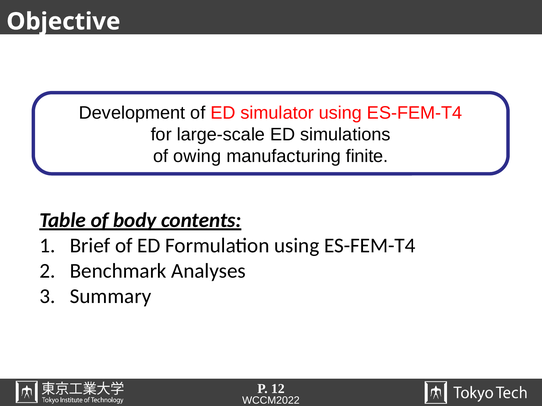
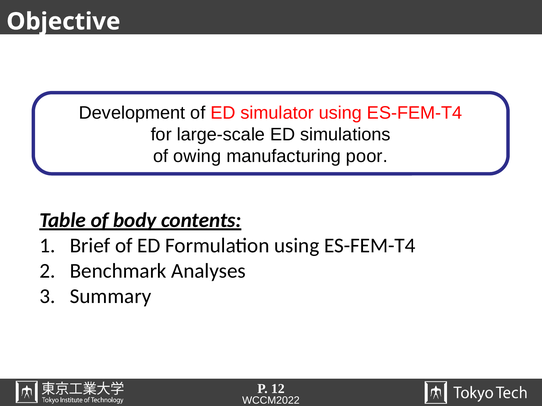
finite: finite -> poor
